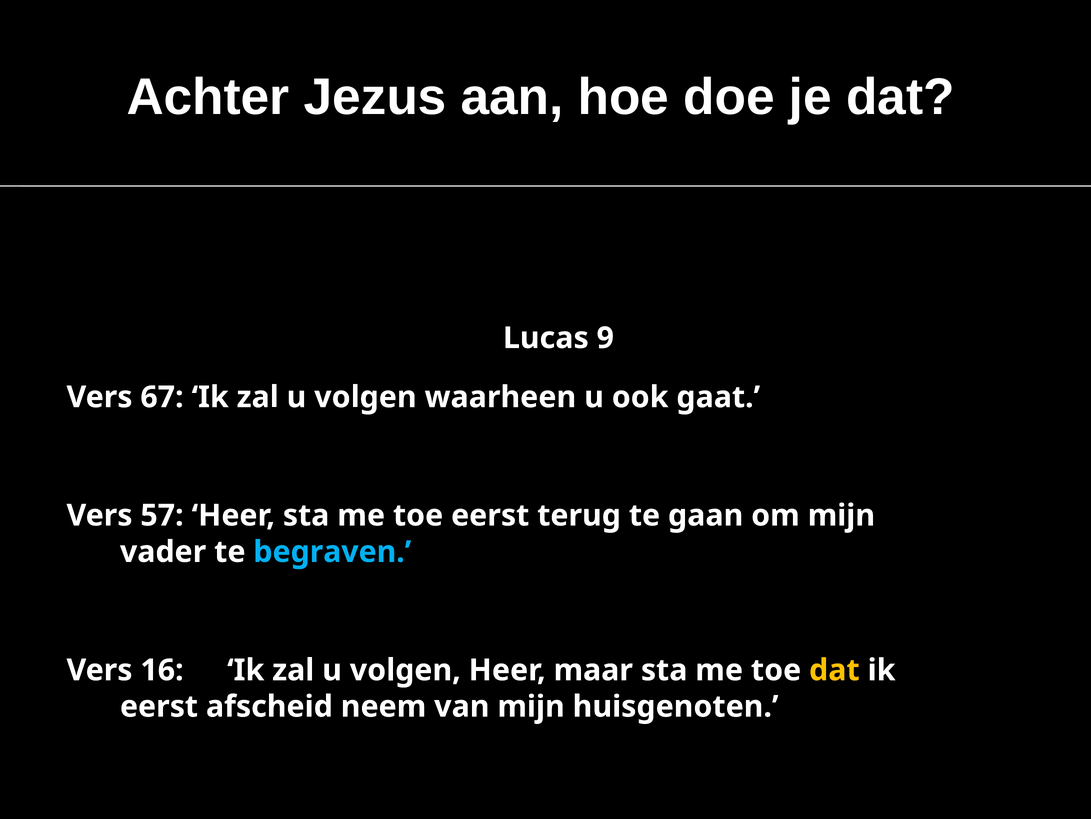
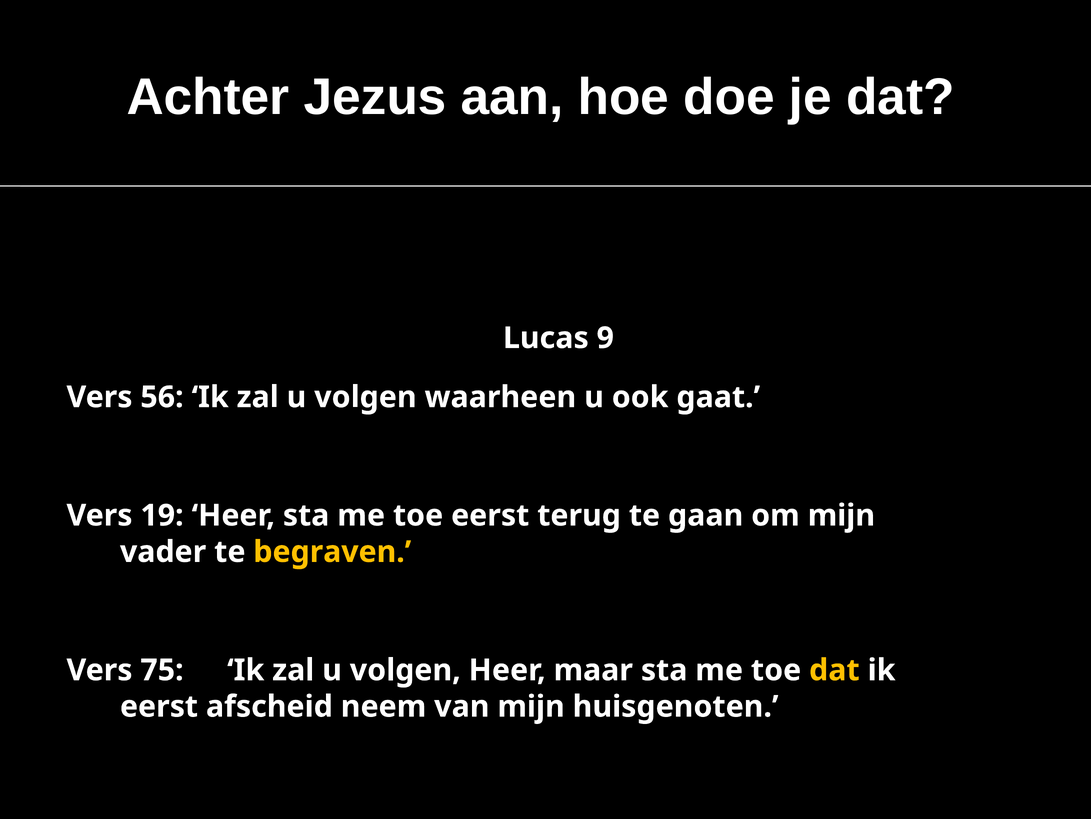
67: 67 -> 56
57: 57 -> 19
begraven colour: light blue -> yellow
16: 16 -> 75
